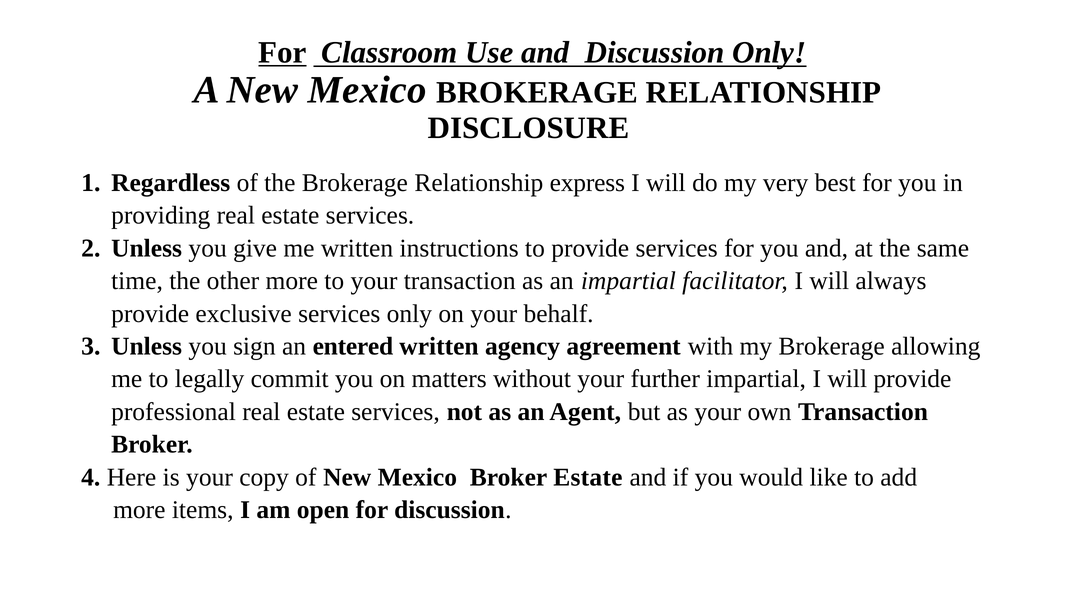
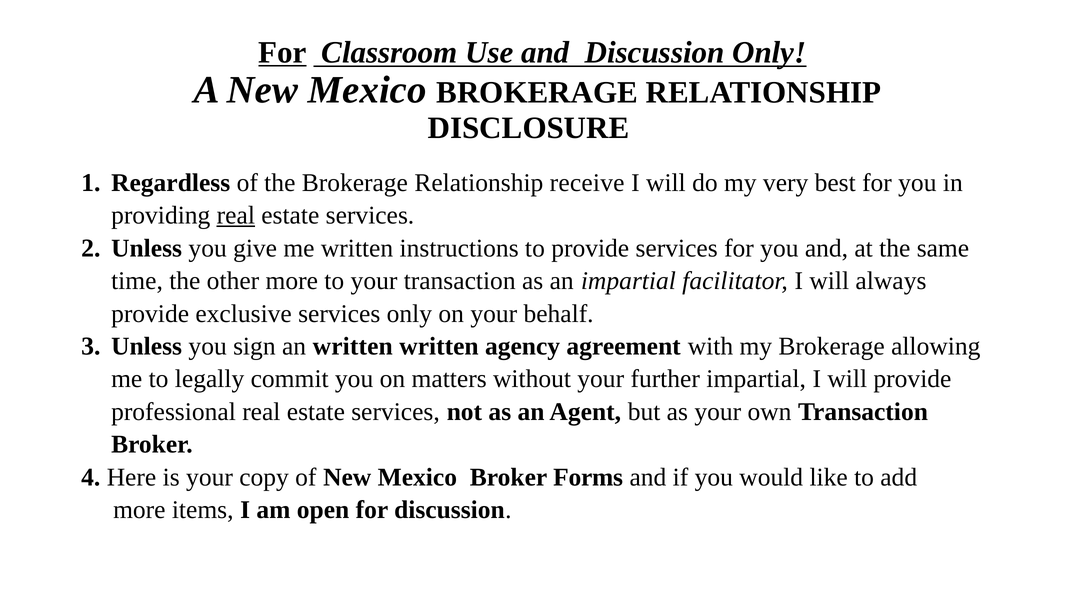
express: express -> receive
real at (236, 215) underline: none -> present
an entered: entered -> written
Broker Estate: Estate -> Forms
